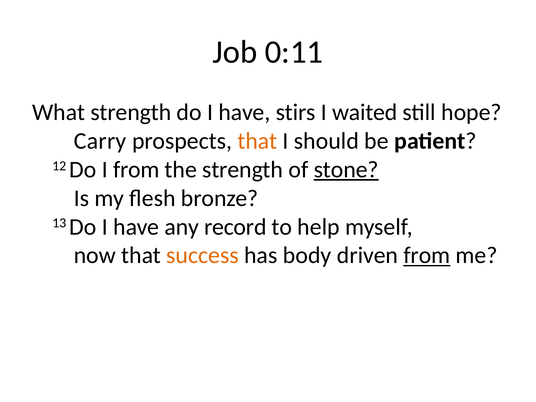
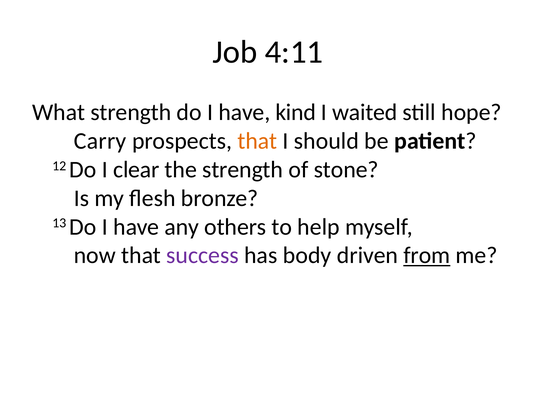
0:11: 0:11 -> 4:11
stirs: stirs -> kind
I from: from -> clear
stone underline: present -> none
record: record -> others
success colour: orange -> purple
